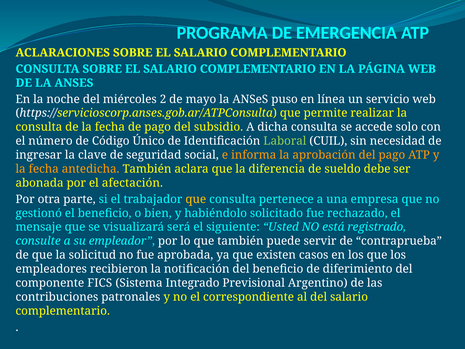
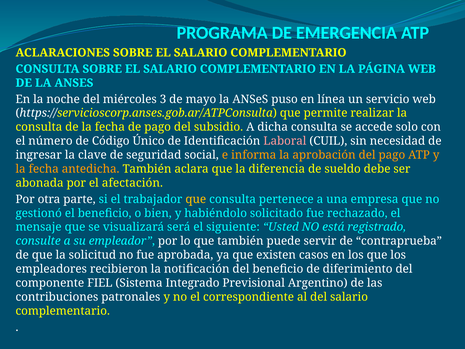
2: 2 -> 3
Laboral colour: light green -> pink
FICS: FICS -> FIEL
